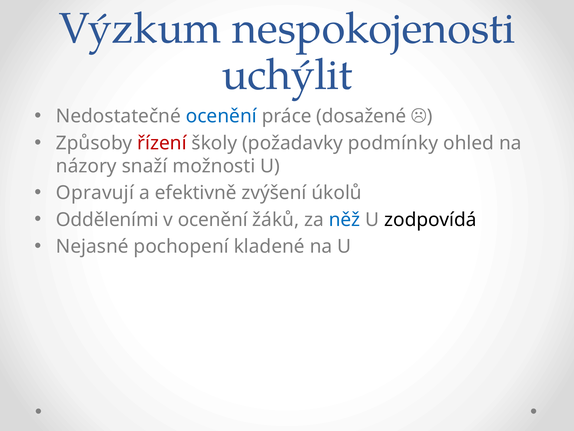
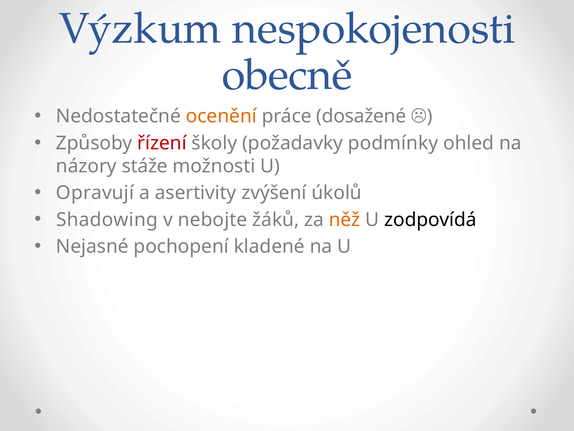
uchýlit: uchýlit -> obecně
ocenění at (221, 116) colour: blue -> orange
snaží: snaží -> stáže
efektivně: efektivně -> asertivity
Odděleními: Odděleními -> Shadowing
v ocenění: ocenění -> nebojte
něž colour: blue -> orange
